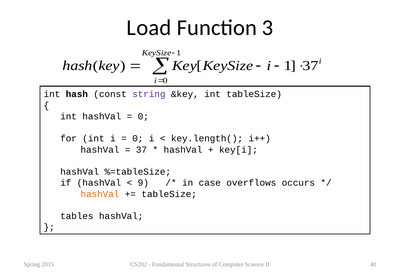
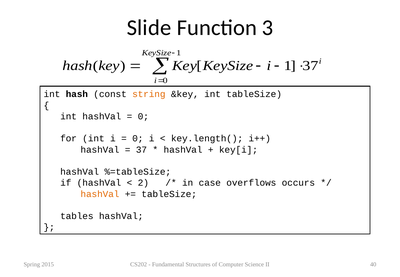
Load: Load -> Slide
string colour: purple -> orange
9: 9 -> 2
